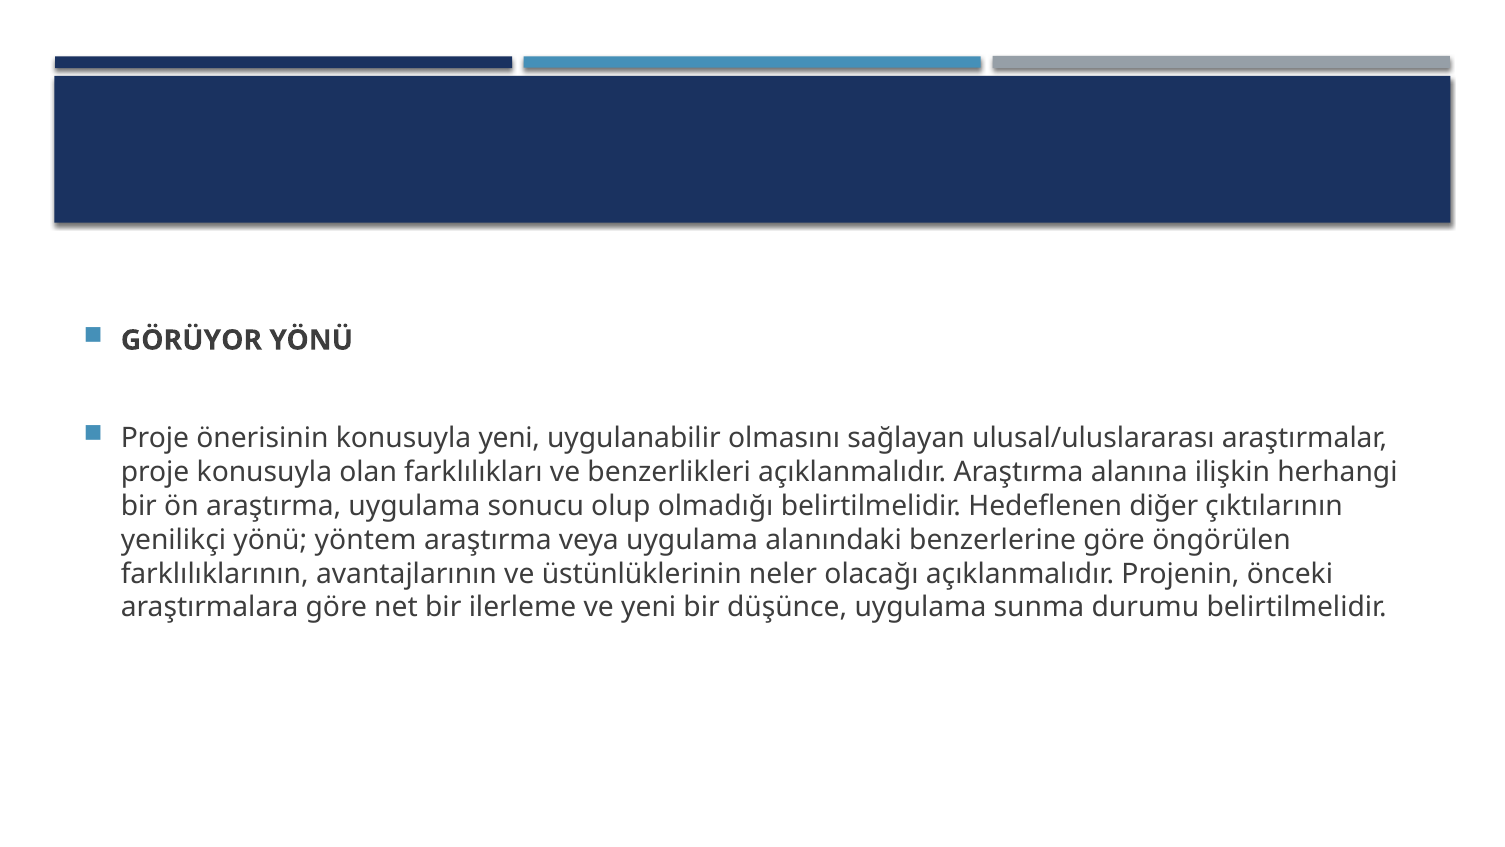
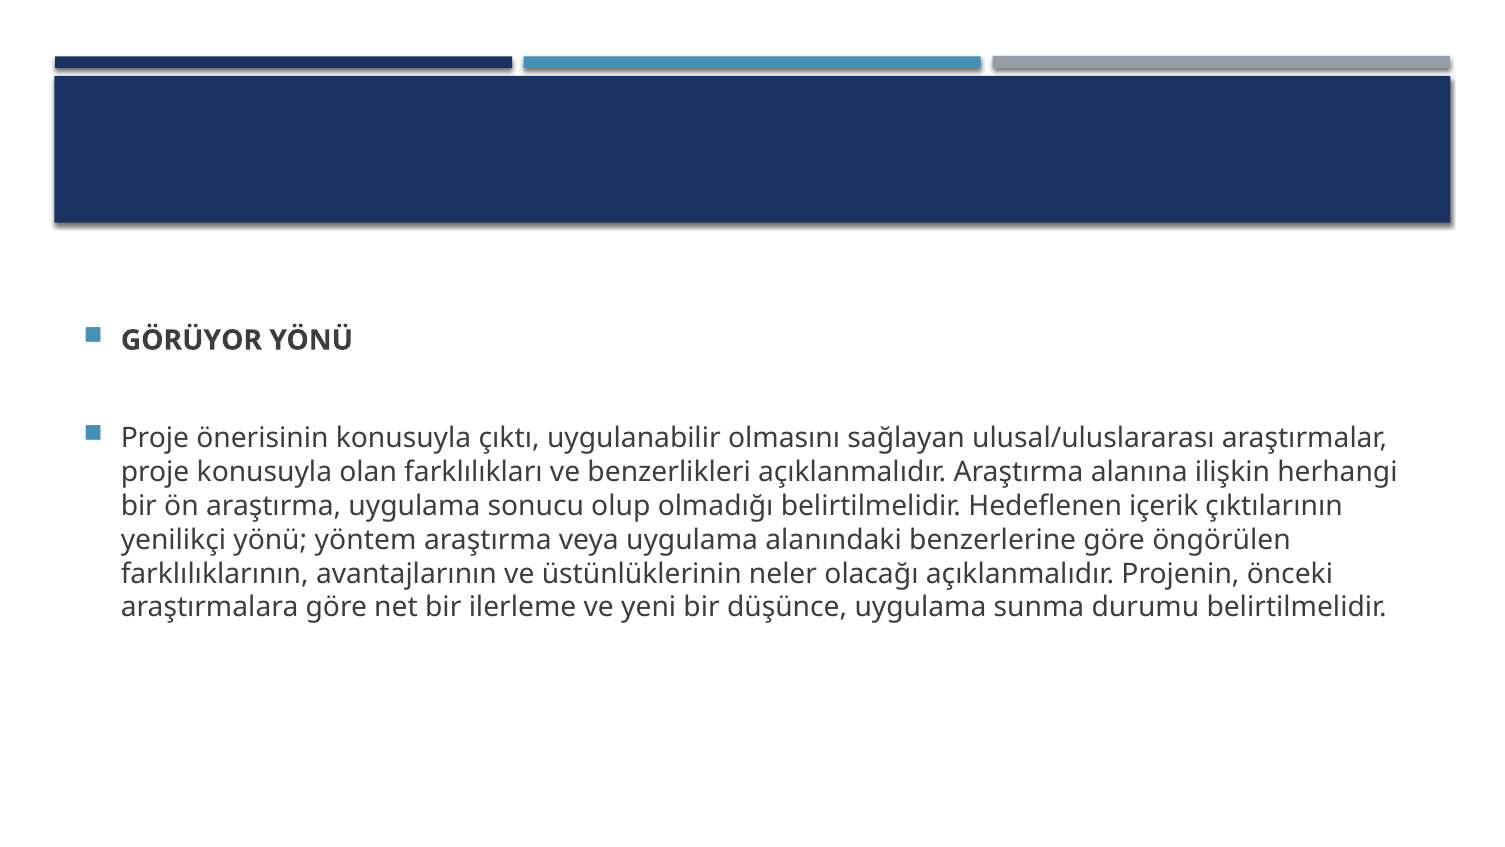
konusuyla yeni: yeni -> çıktı
diğer: diğer -> içerik
